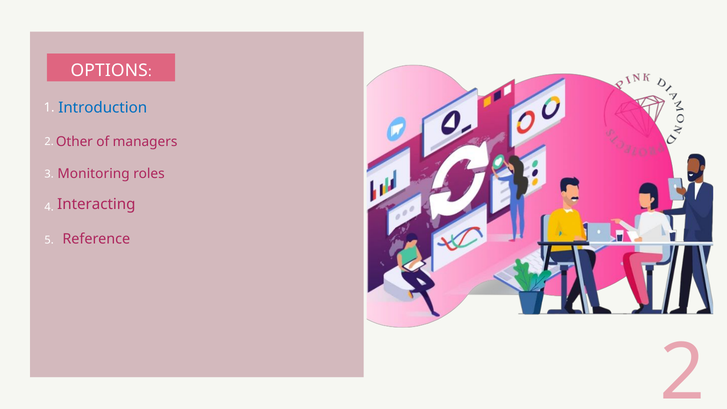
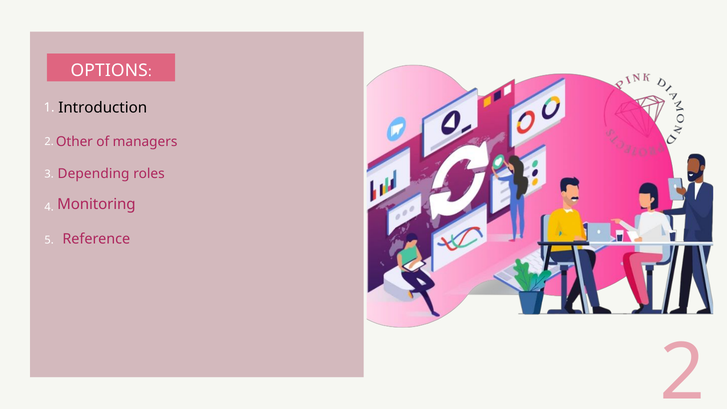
Introduction colour: blue -> black
Monitoring: Monitoring -> Depending
Interacting: Interacting -> Monitoring
